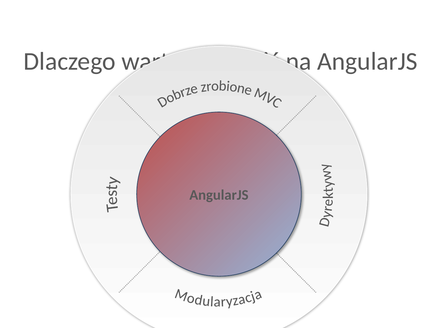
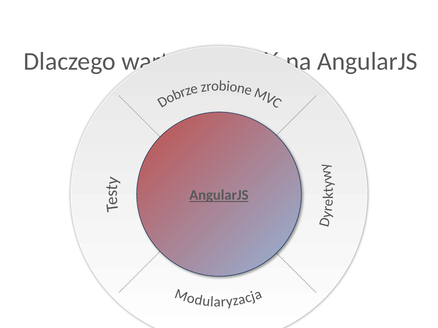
AngularJS at (219, 195) underline: none -> present
